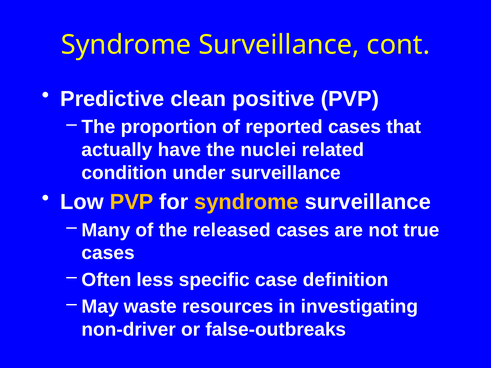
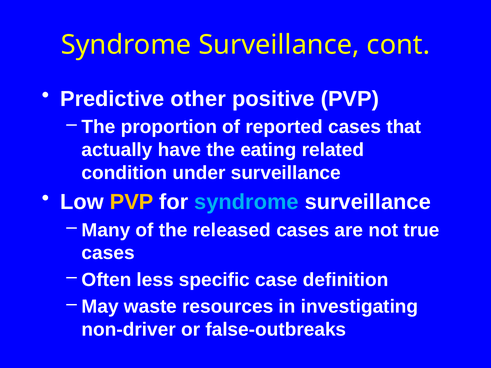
clean: clean -> other
nuclei: nuclei -> eating
syndrome at (246, 202) colour: yellow -> light blue
